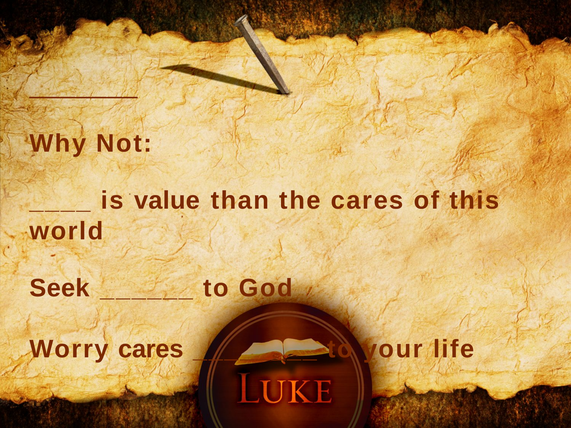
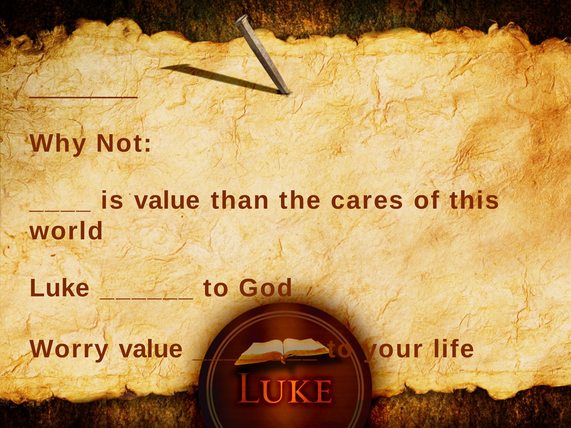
Seek: Seek -> Luke
Worry cares: cares -> value
